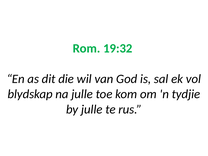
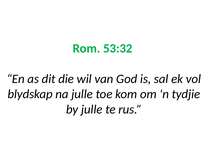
19:32: 19:32 -> 53:32
